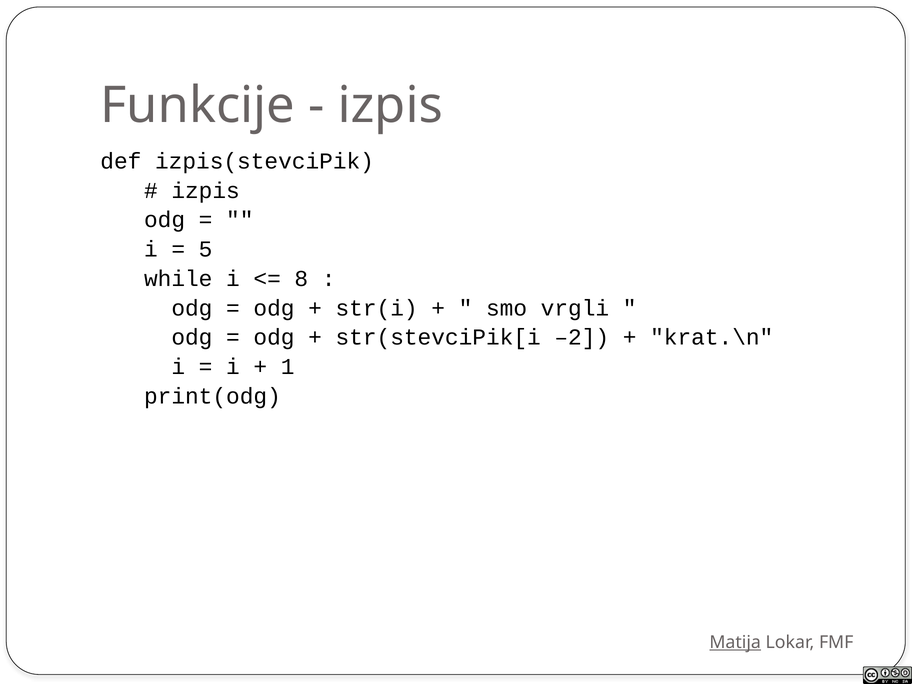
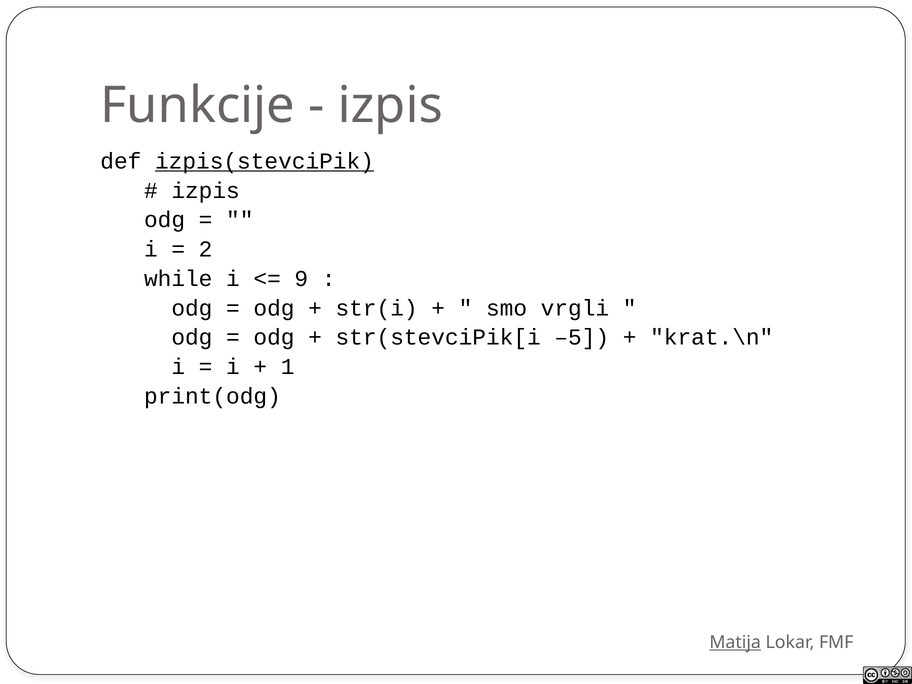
izpis(stevciPik underline: none -> present
5: 5 -> 2
8: 8 -> 9
–2: –2 -> –5
